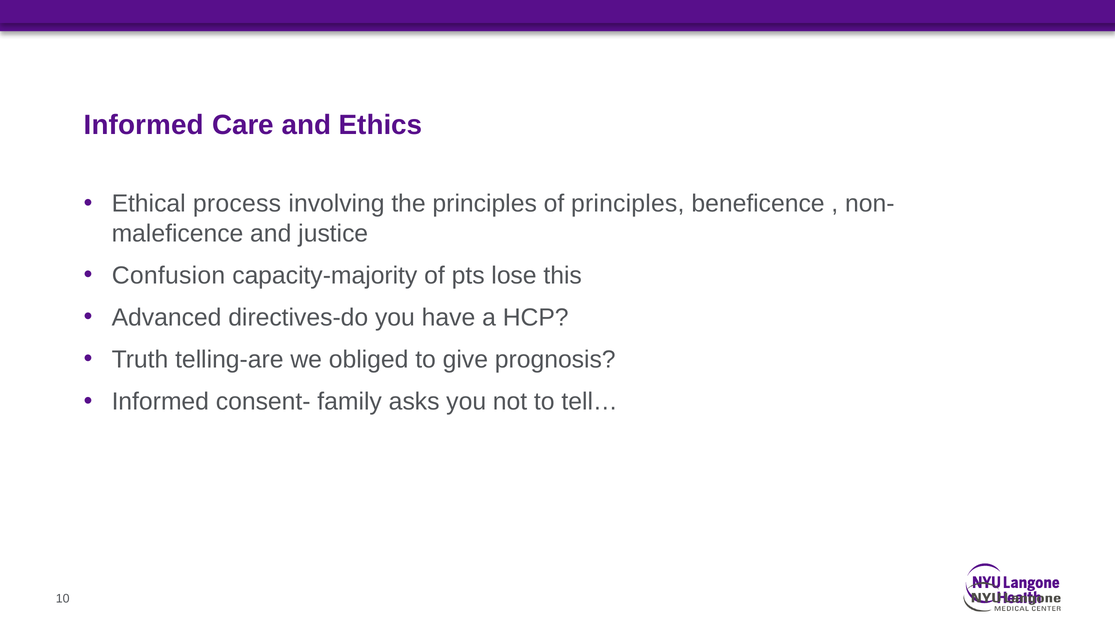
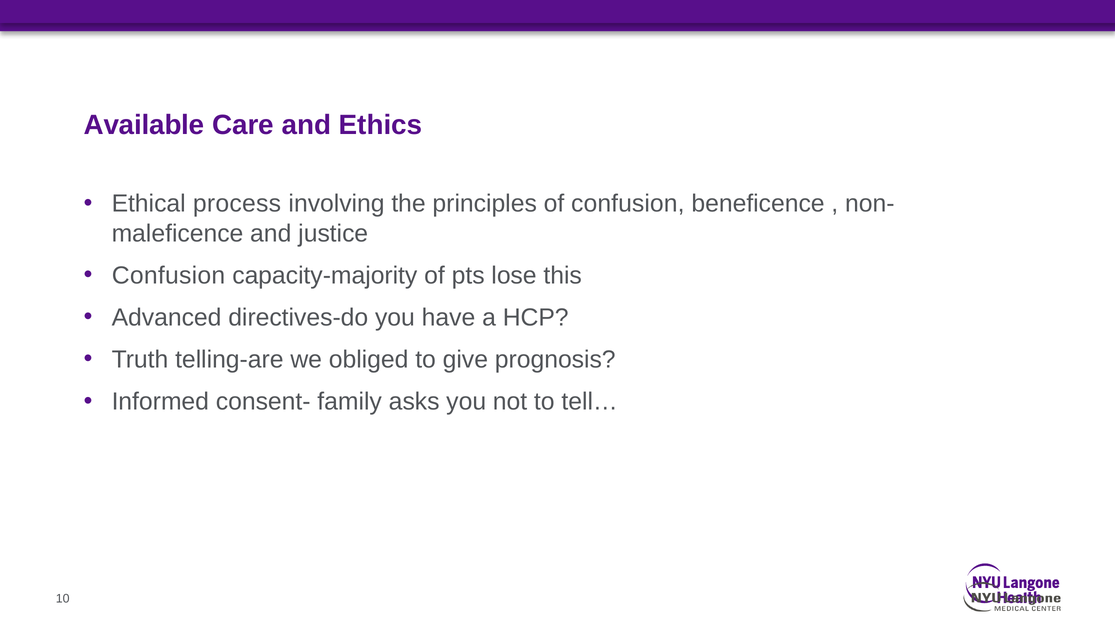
Informed at (144, 125): Informed -> Available
of principles: principles -> confusion
